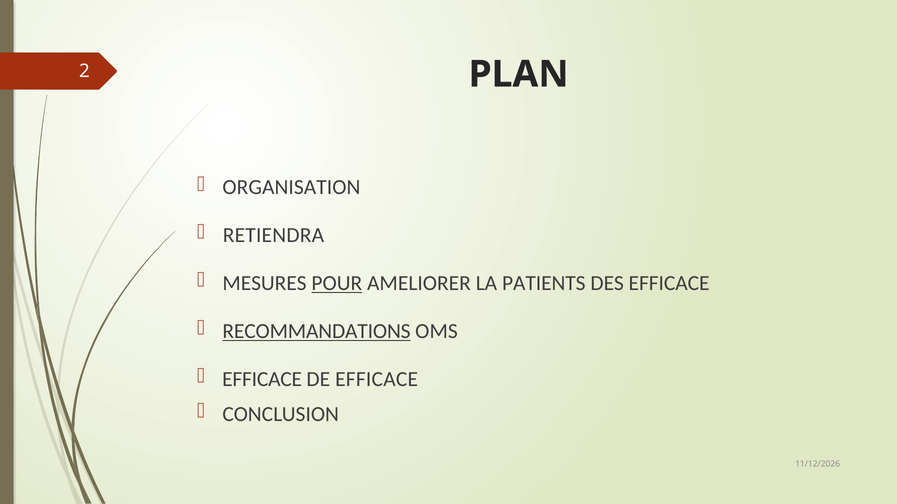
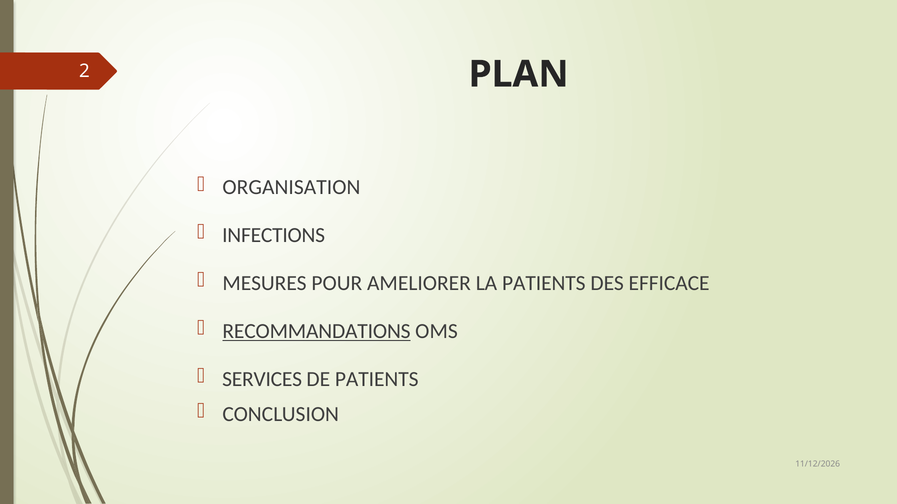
RETIENDRA: RETIENDRA -> INFECTIONS
POUR underline: present -> none
EFFICACE at (262, 380): EFFICACE -> SERVICES
DE EFFICACE: EFFICACE -> PATIENTS
